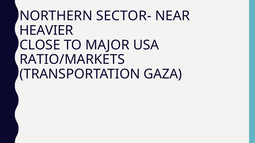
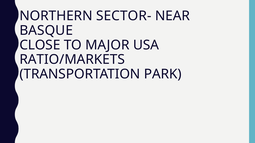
HEAVIER: HEAVIER -> BASQUE
GAZA: GAZA -> PARK
